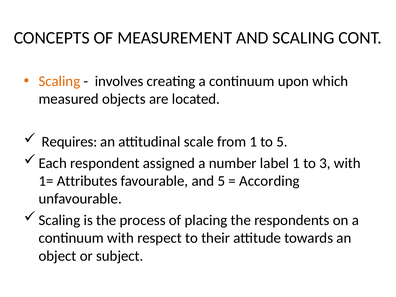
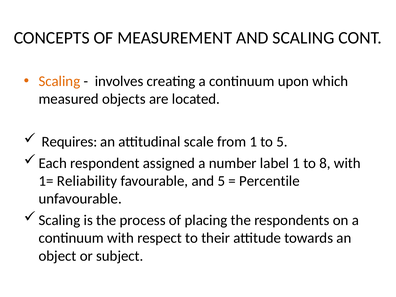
3: 3 -> 8
Attributes: Attributes -> Reliability
According: According -> Percentile
